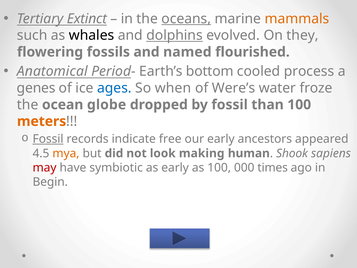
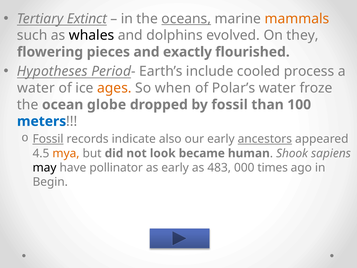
dolphins underline: present -> none
fossils: fossils -> pieces
named: named -> exactly
Anatomical: Anatomical -> Hypotheses
bottom: bottom -> include
genes at (36, 88): genes -> water
ages colour: blue -> orange
Were’s: Were’s -> Polar’s
meters colour: orange -> blue
free: free -> also
ancestors underline: none -> present
making: making -> became
may colour: red -> black
symbiotic: symbiotic -> pollinator
as 100: 100 -> 483
